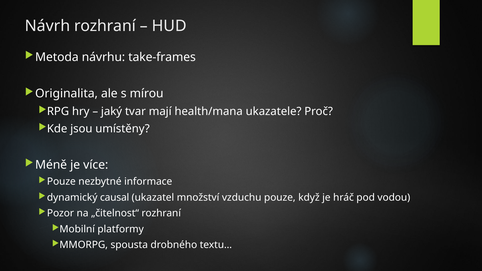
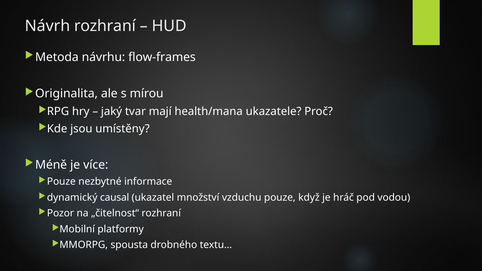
take-frames: take-frames -> flow-frames
